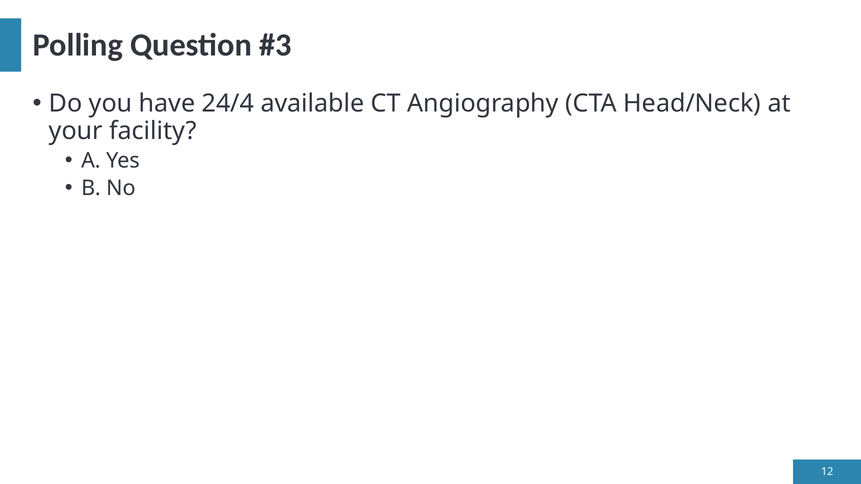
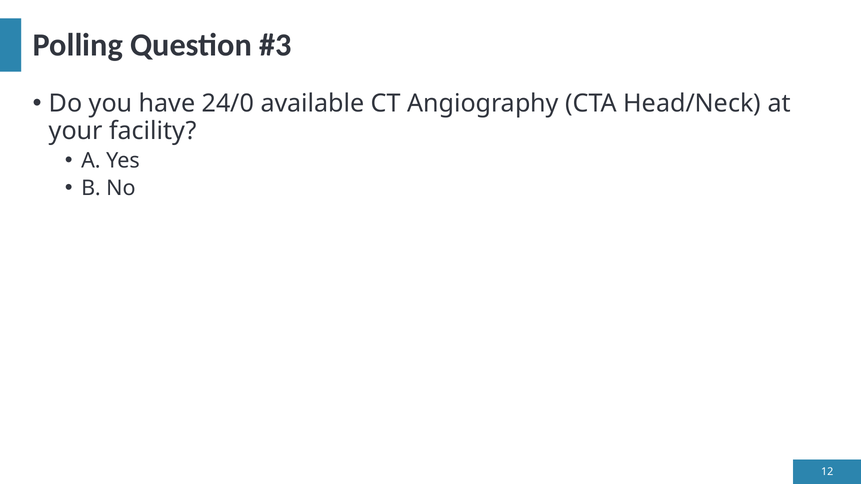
24/4: 24/4 -> 24/0
